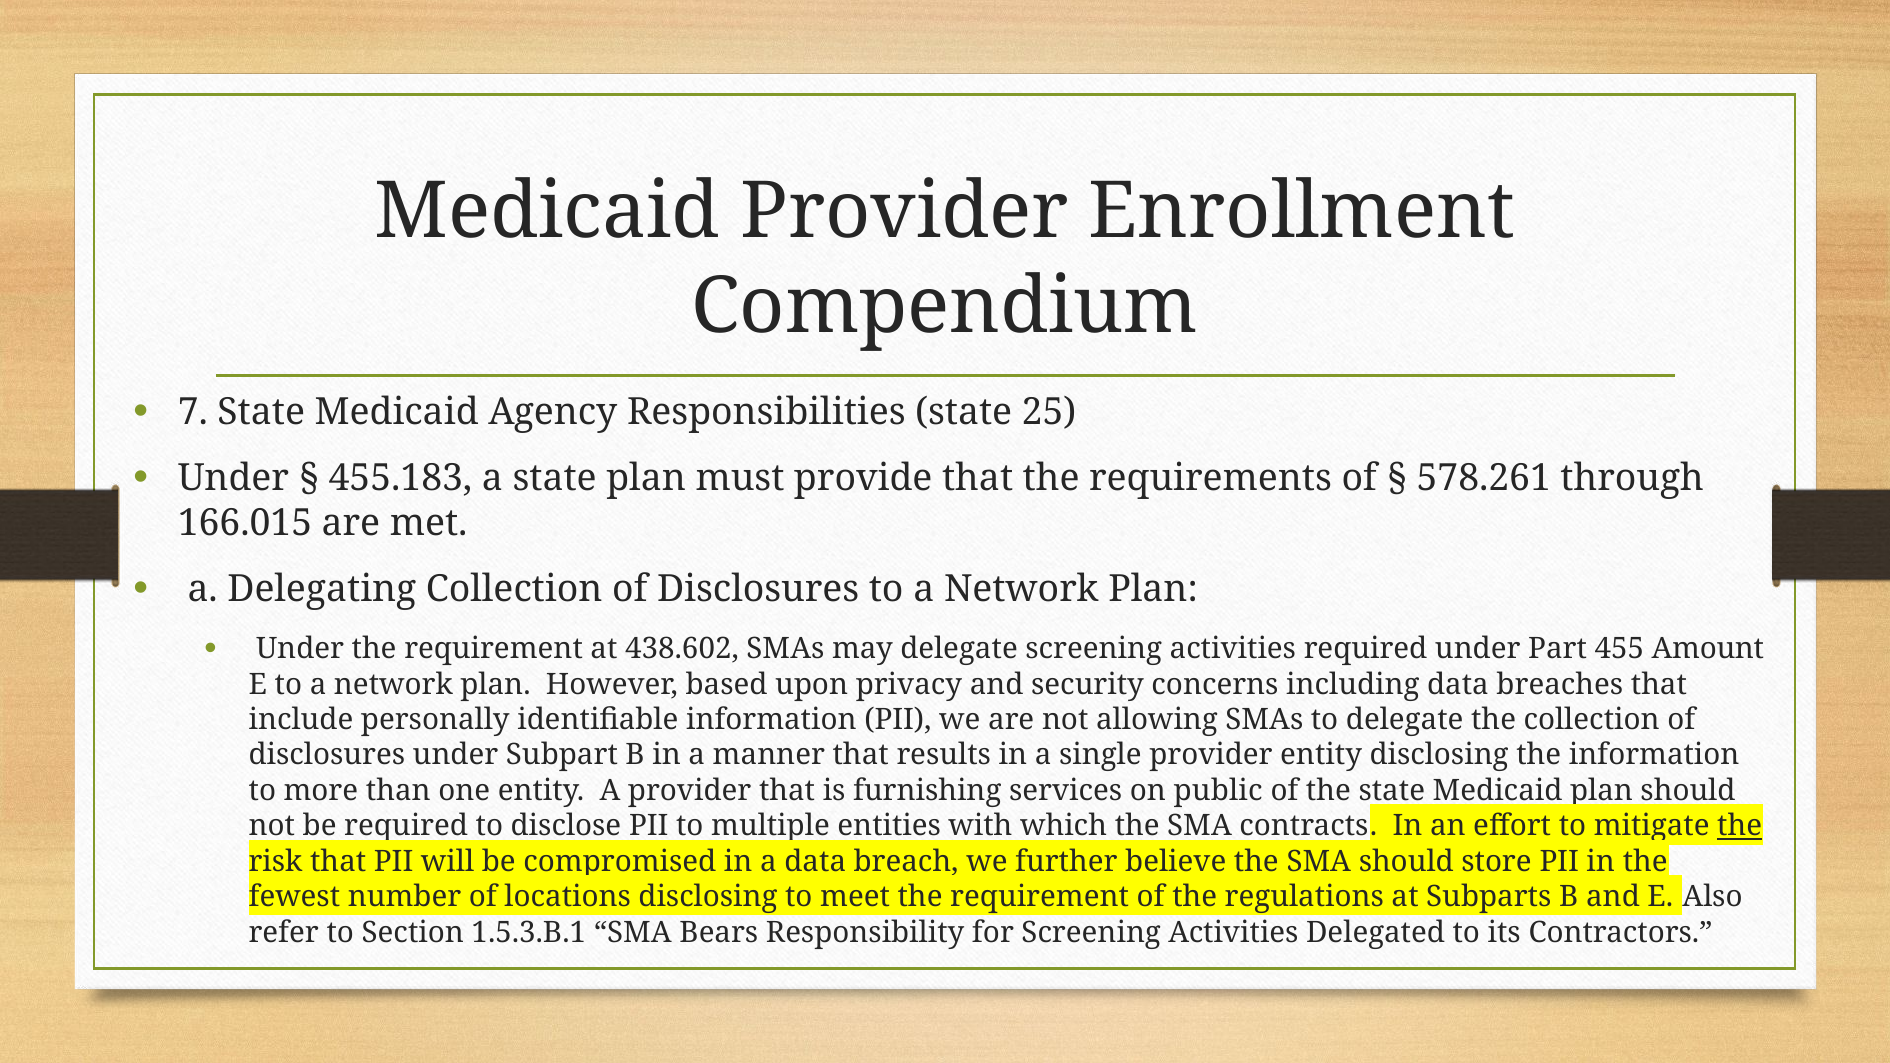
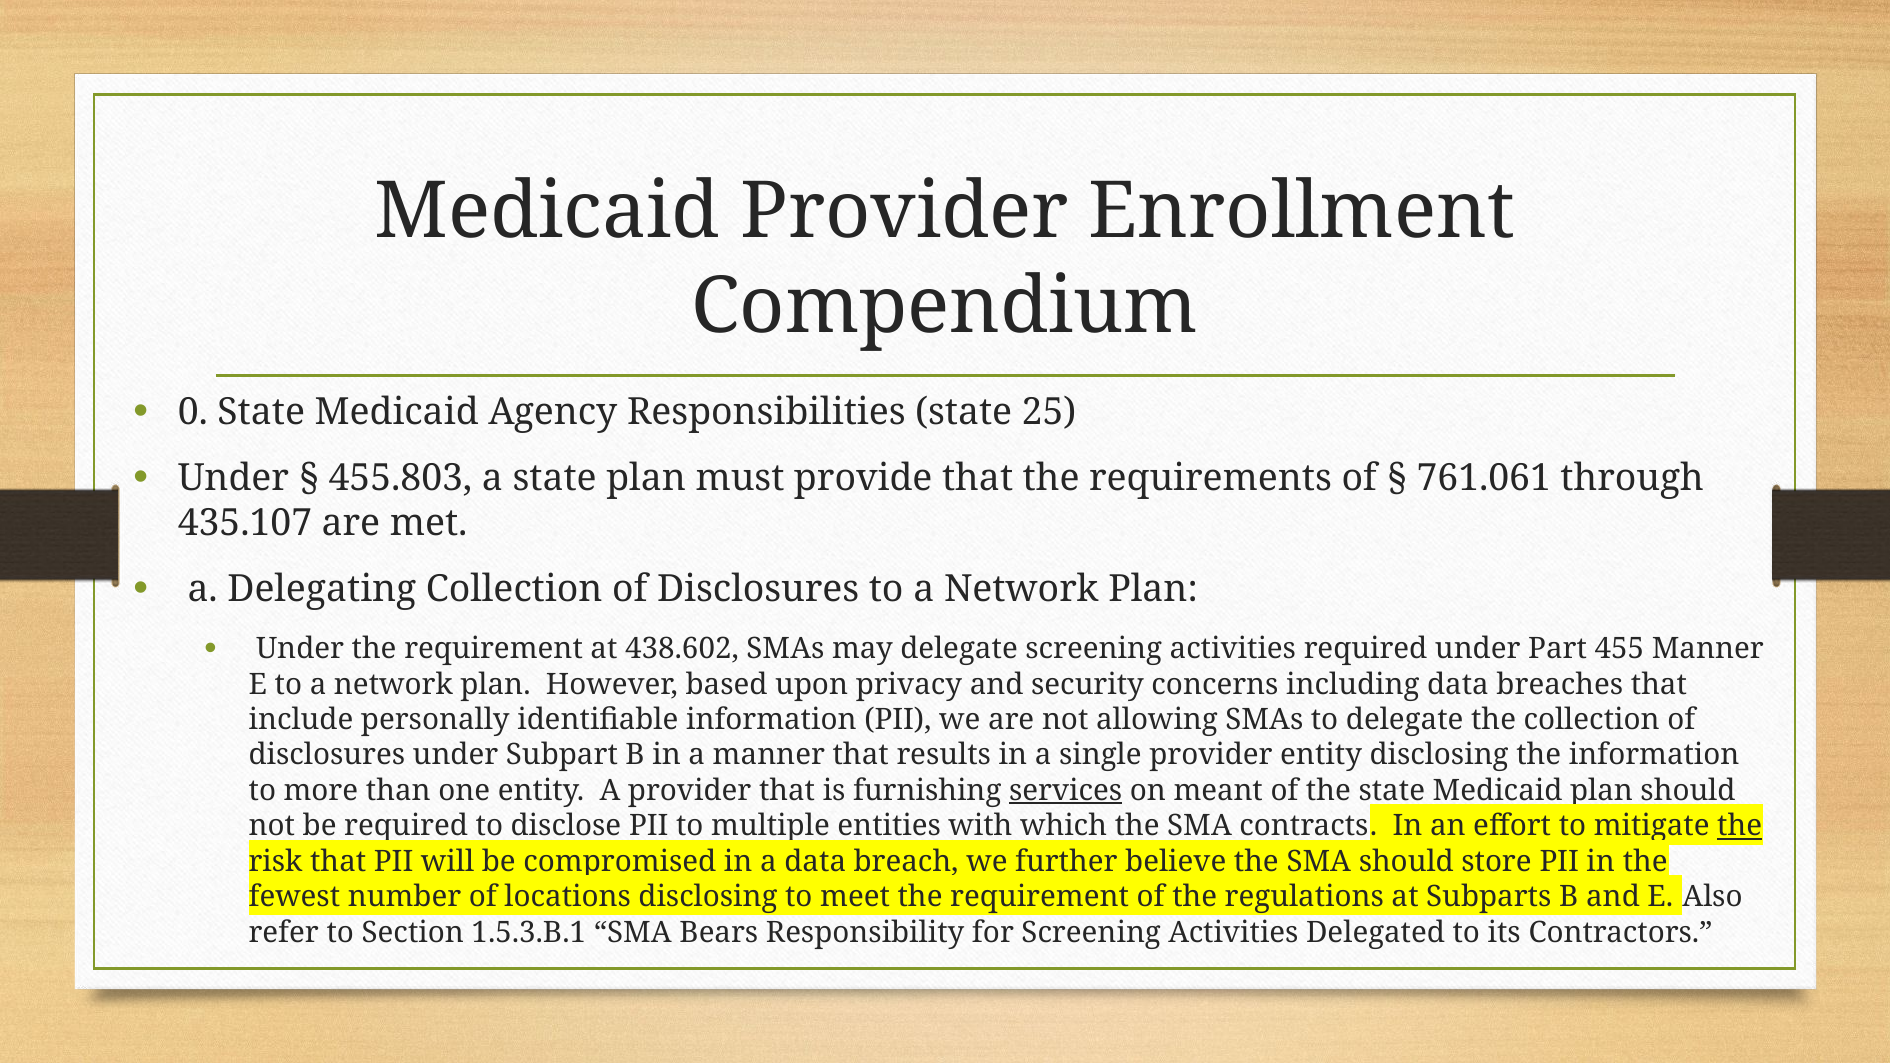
7: 7 -> 0
455.183: 455.183 -> 455.803
578.261: 578.261 -> 761.061
166.015: 166.015 -> 435.107
455 Amount: Amount -> Manner
services underline: none -> present
public: public -> meant
